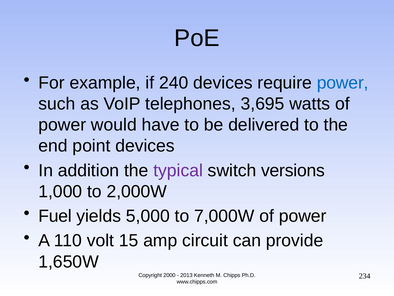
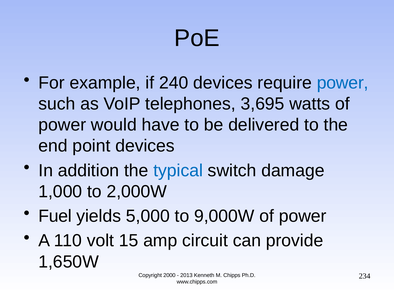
typical colour: purple -> blue
versions: versions -> damage
7,000W: 7,000W -> 9,000W
